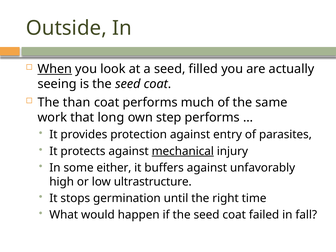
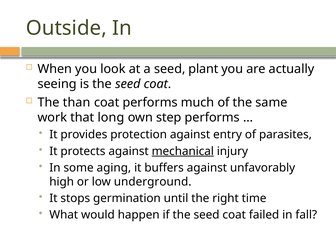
When underline: present -> none
filled: filled -> plant
either: either -> aging
ultrastructure: ultrastructure -> underground
